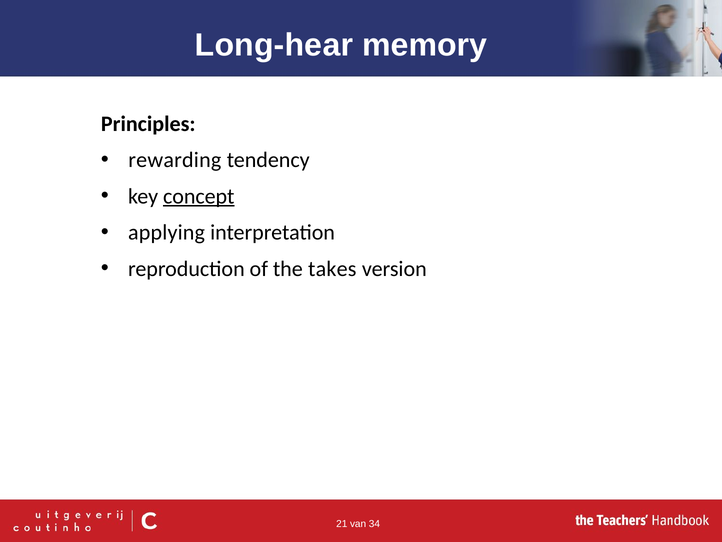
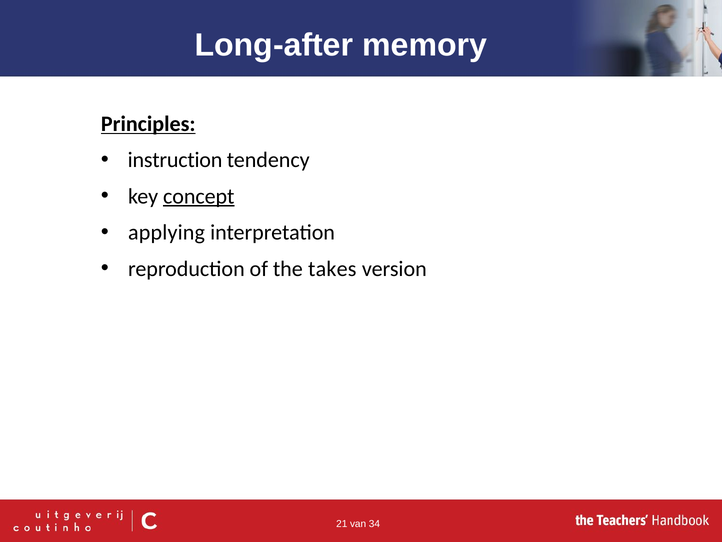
Long-hear: Long-hear -> Long-after
Principles underline: none -> present
rewarding: rewarding -> instruction
